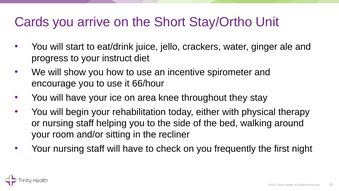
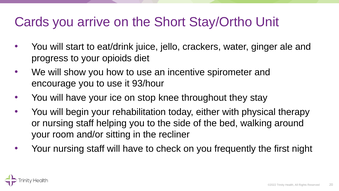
instruct: instruct -> opioids
66/hour: 66/hour -> 93/hour
area: area -> stop
